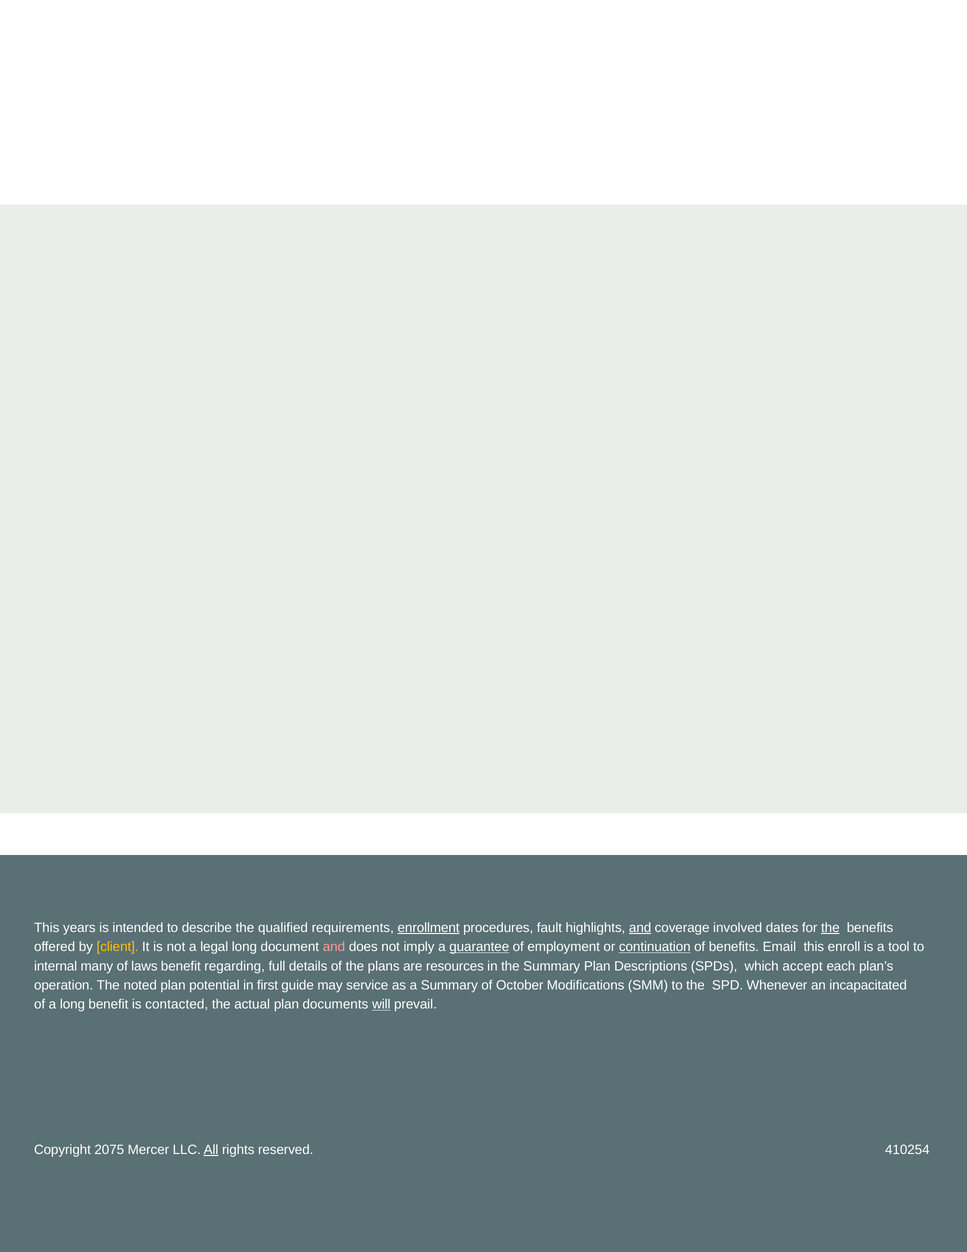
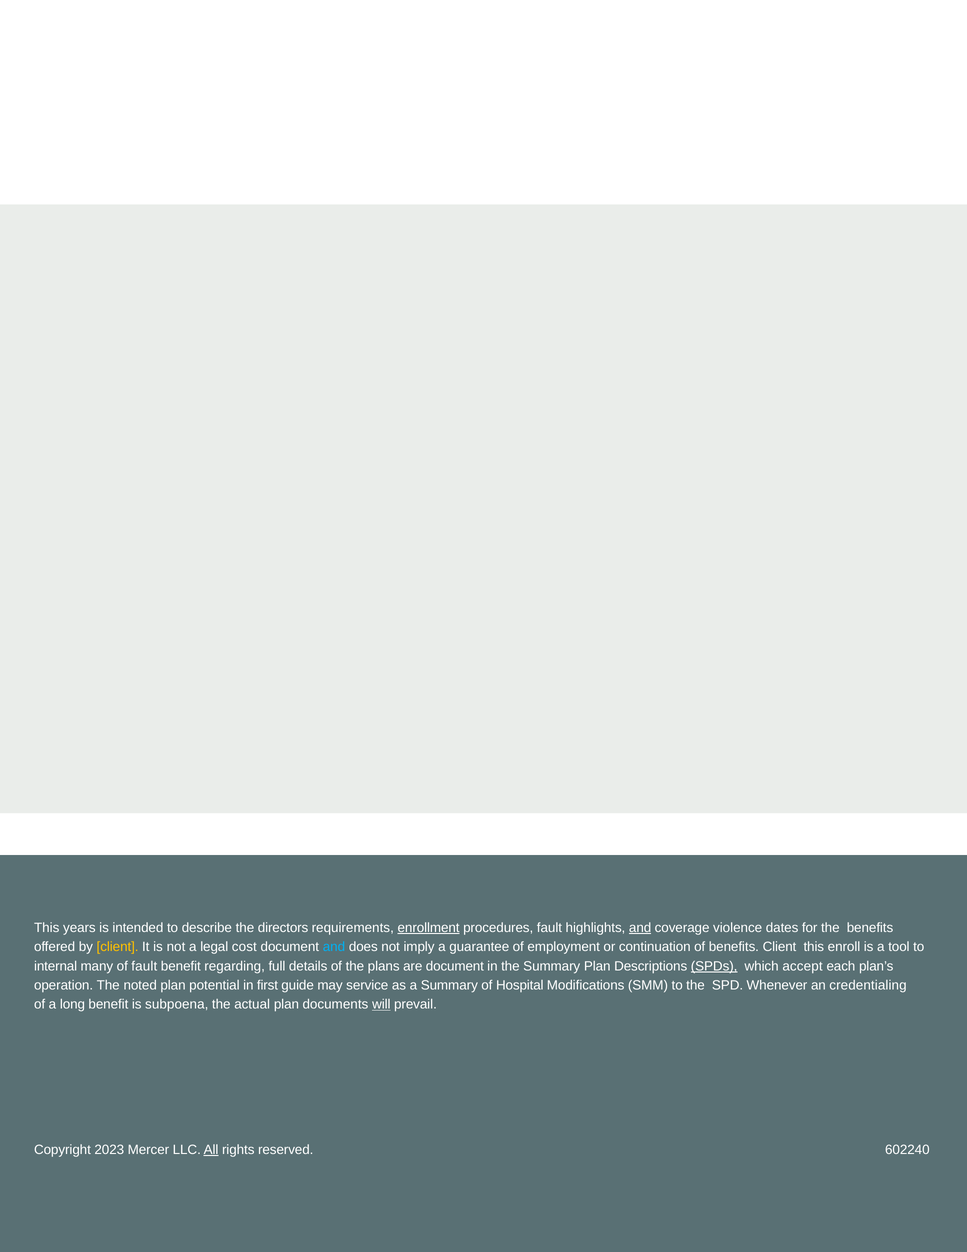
qualified: qualified -> directors
involved: involved -> violence
the at (830, 927) underline: present -> none
legal long: long -> cost
and at (334, 947) colour: pink -> light blue
guarantee underline: present -> none
continuation underline: present -> none
benefits Email: Email -> Client
of laws: laws -> fault
are resources: resources -> document
SPDs underline: none -> present
October: October -> Hospital
incapacitated: incapacitated -> credentialing
contacted: contacted -> subpoena
2075: 2075 -> 2023
410254: 410254 -> 602240
